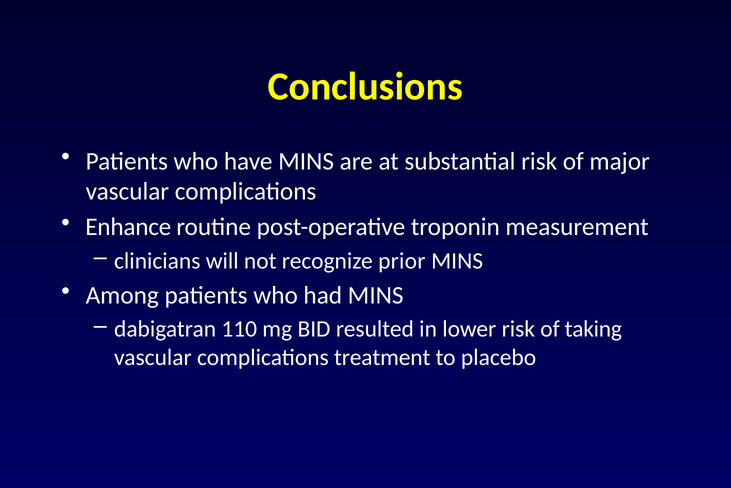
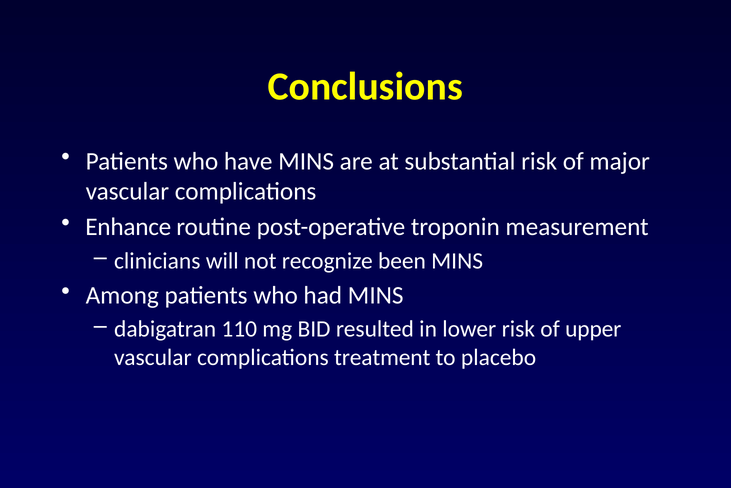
prior: prior -> been
taking: taking -> upper
